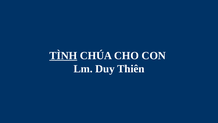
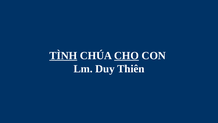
CHO underline: none -> present
